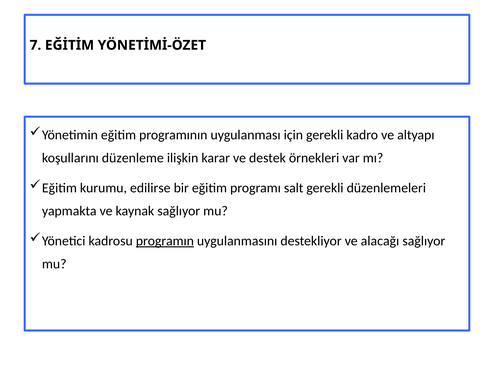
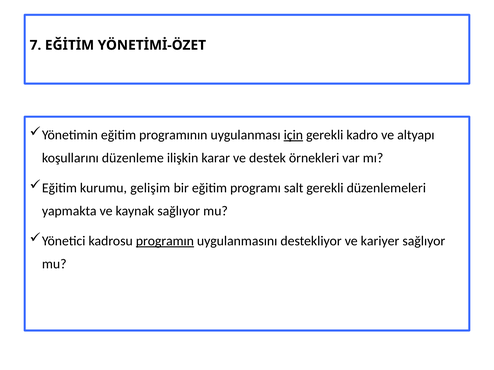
için underline: none -> present
edilirse: edilirse -> gelişim
alacağı: alacağı -> kariyer
